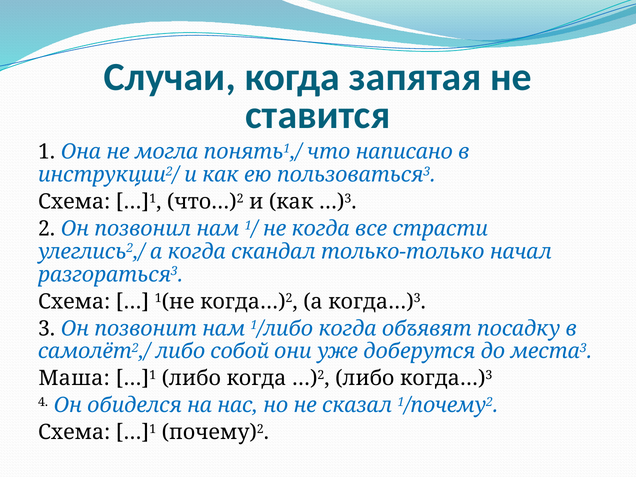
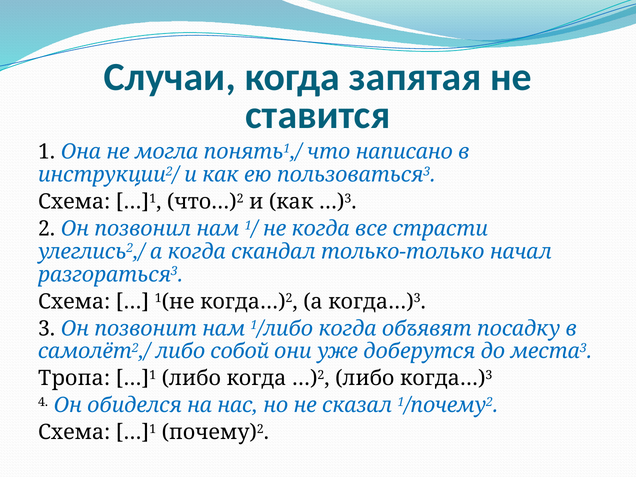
Маша: Маша -> Тропа
